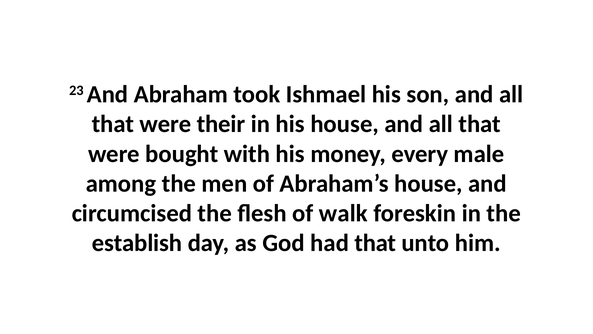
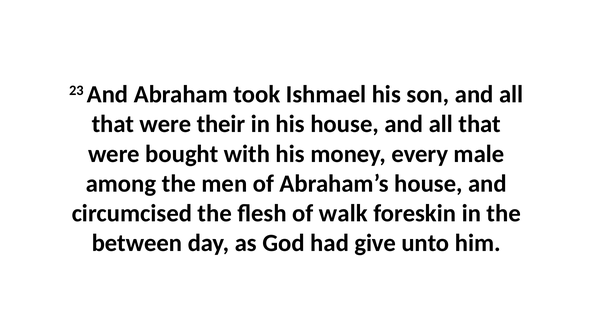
establish: establish -> between
had that: that -> give
